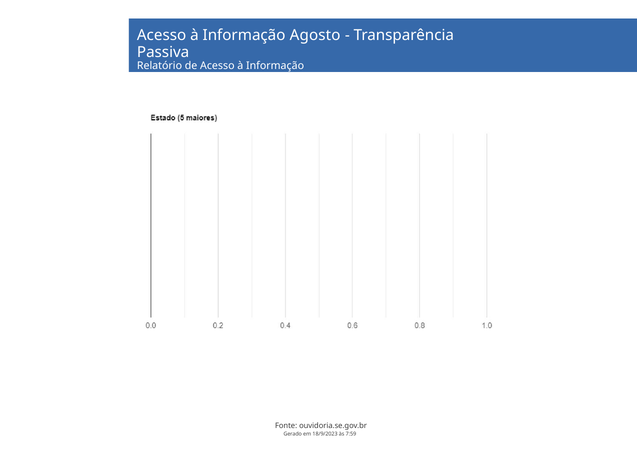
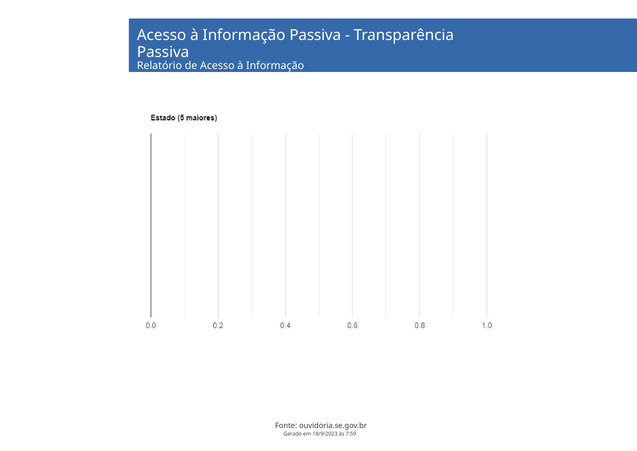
Informação Agosto: Agosto -> Passiva
